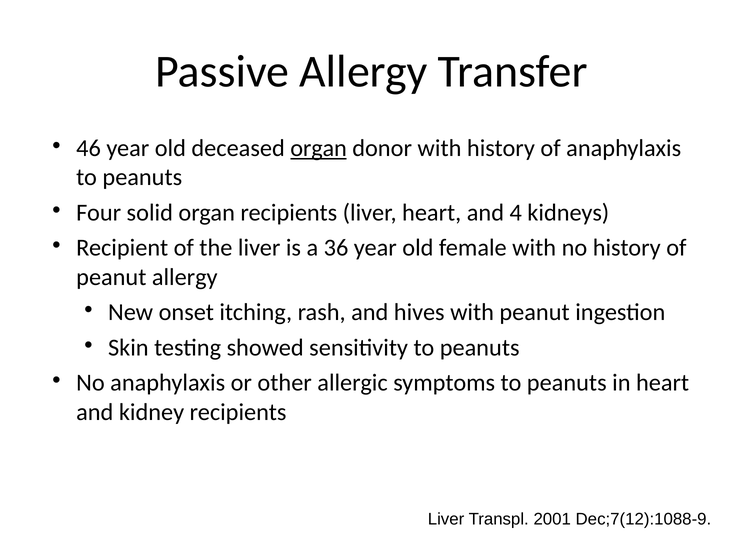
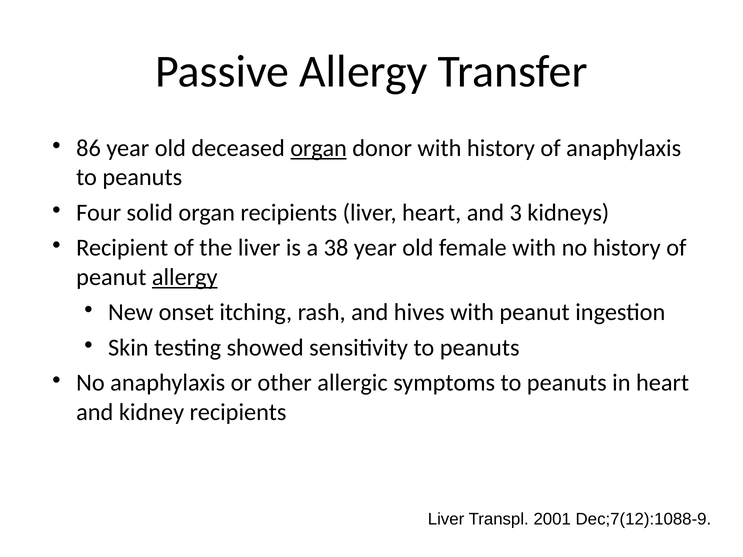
46: 46 -> 86
4: 4 -> 3
36: 36 -> 38
allergy at (185, 277) underline: none -> present
